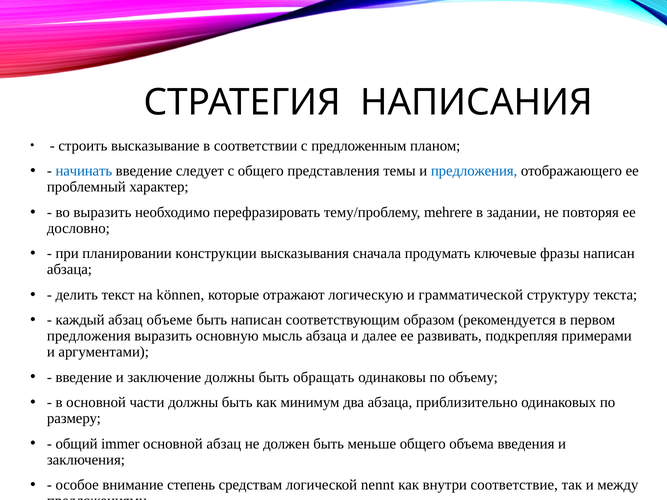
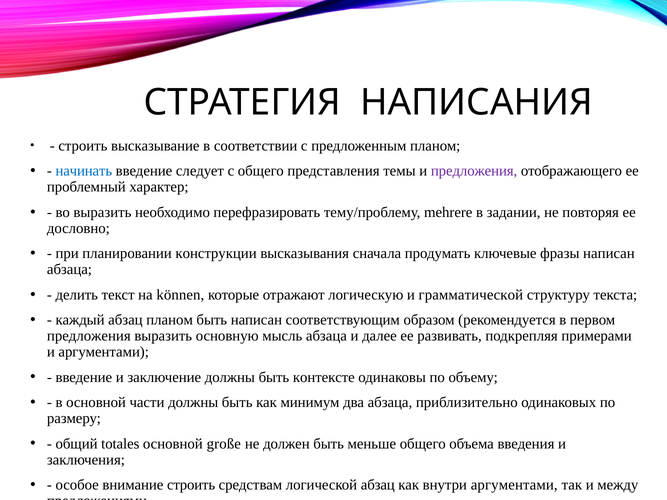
предложения at (474, 171) colour: blue -> purple
абзац объеме: объеме -> планом
обращать: обращать -> контексте
immer: immer -> totales
основной абзац: абзац -> große
внимание степень: степень -> строить
логической nennt: nennt -> абзац
внутри соответствие: соответствие -> аргументами
